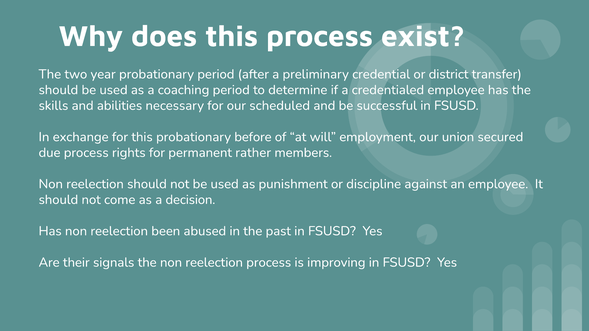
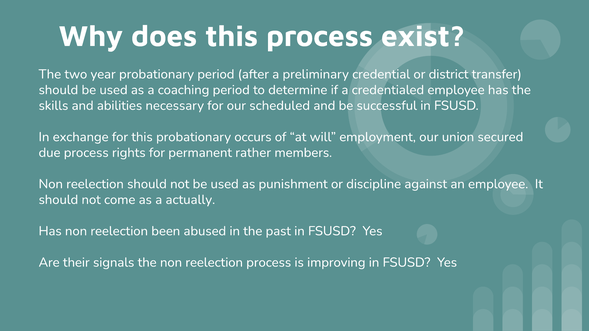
before: before -> occurs
decision: decision -> actually
